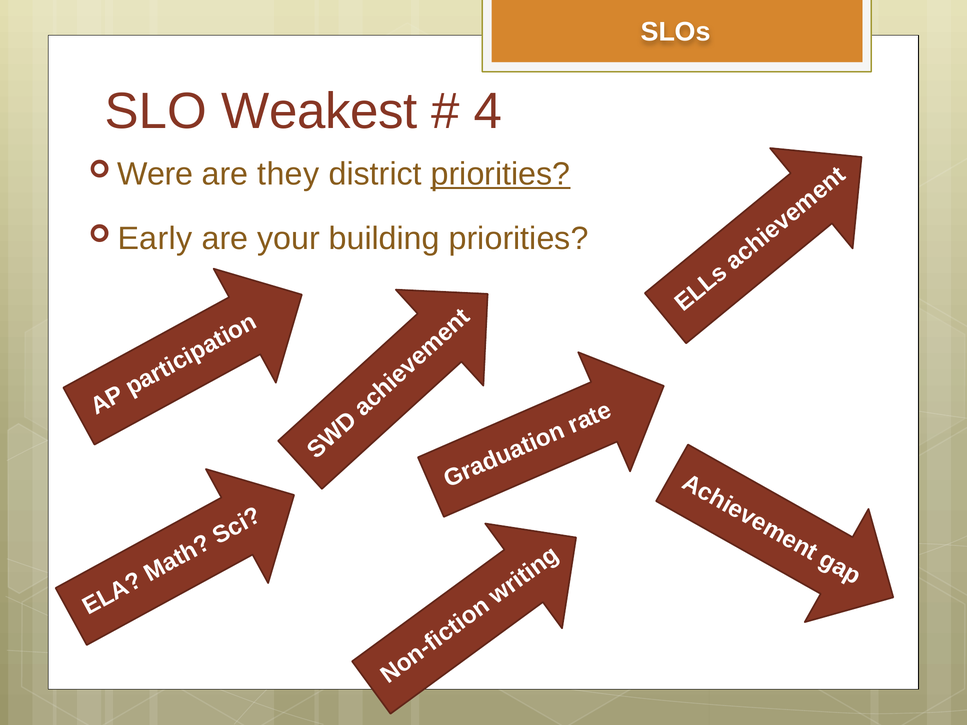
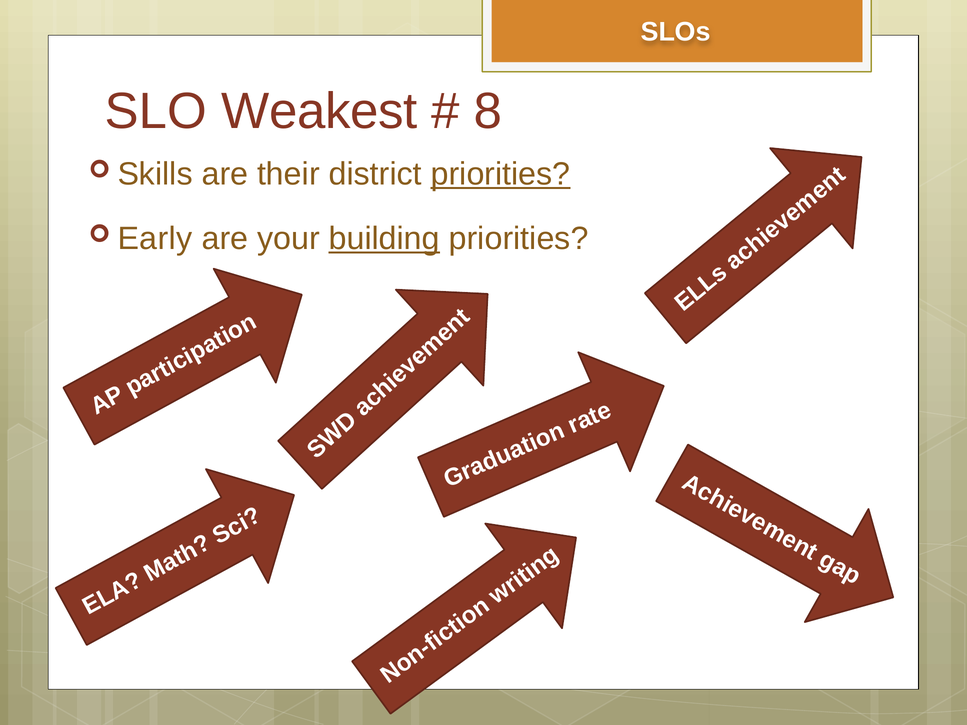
4: 4 -> 8
Were: Were -> Skills
they: they -> their
building underline: none -> present
